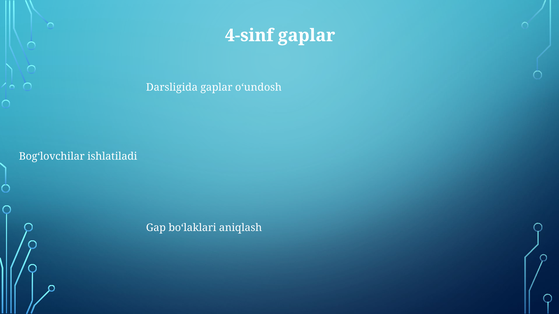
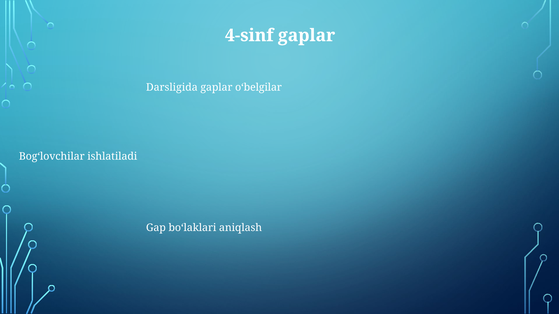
o‘undosh: o‘undosh -> o‘belgilar
